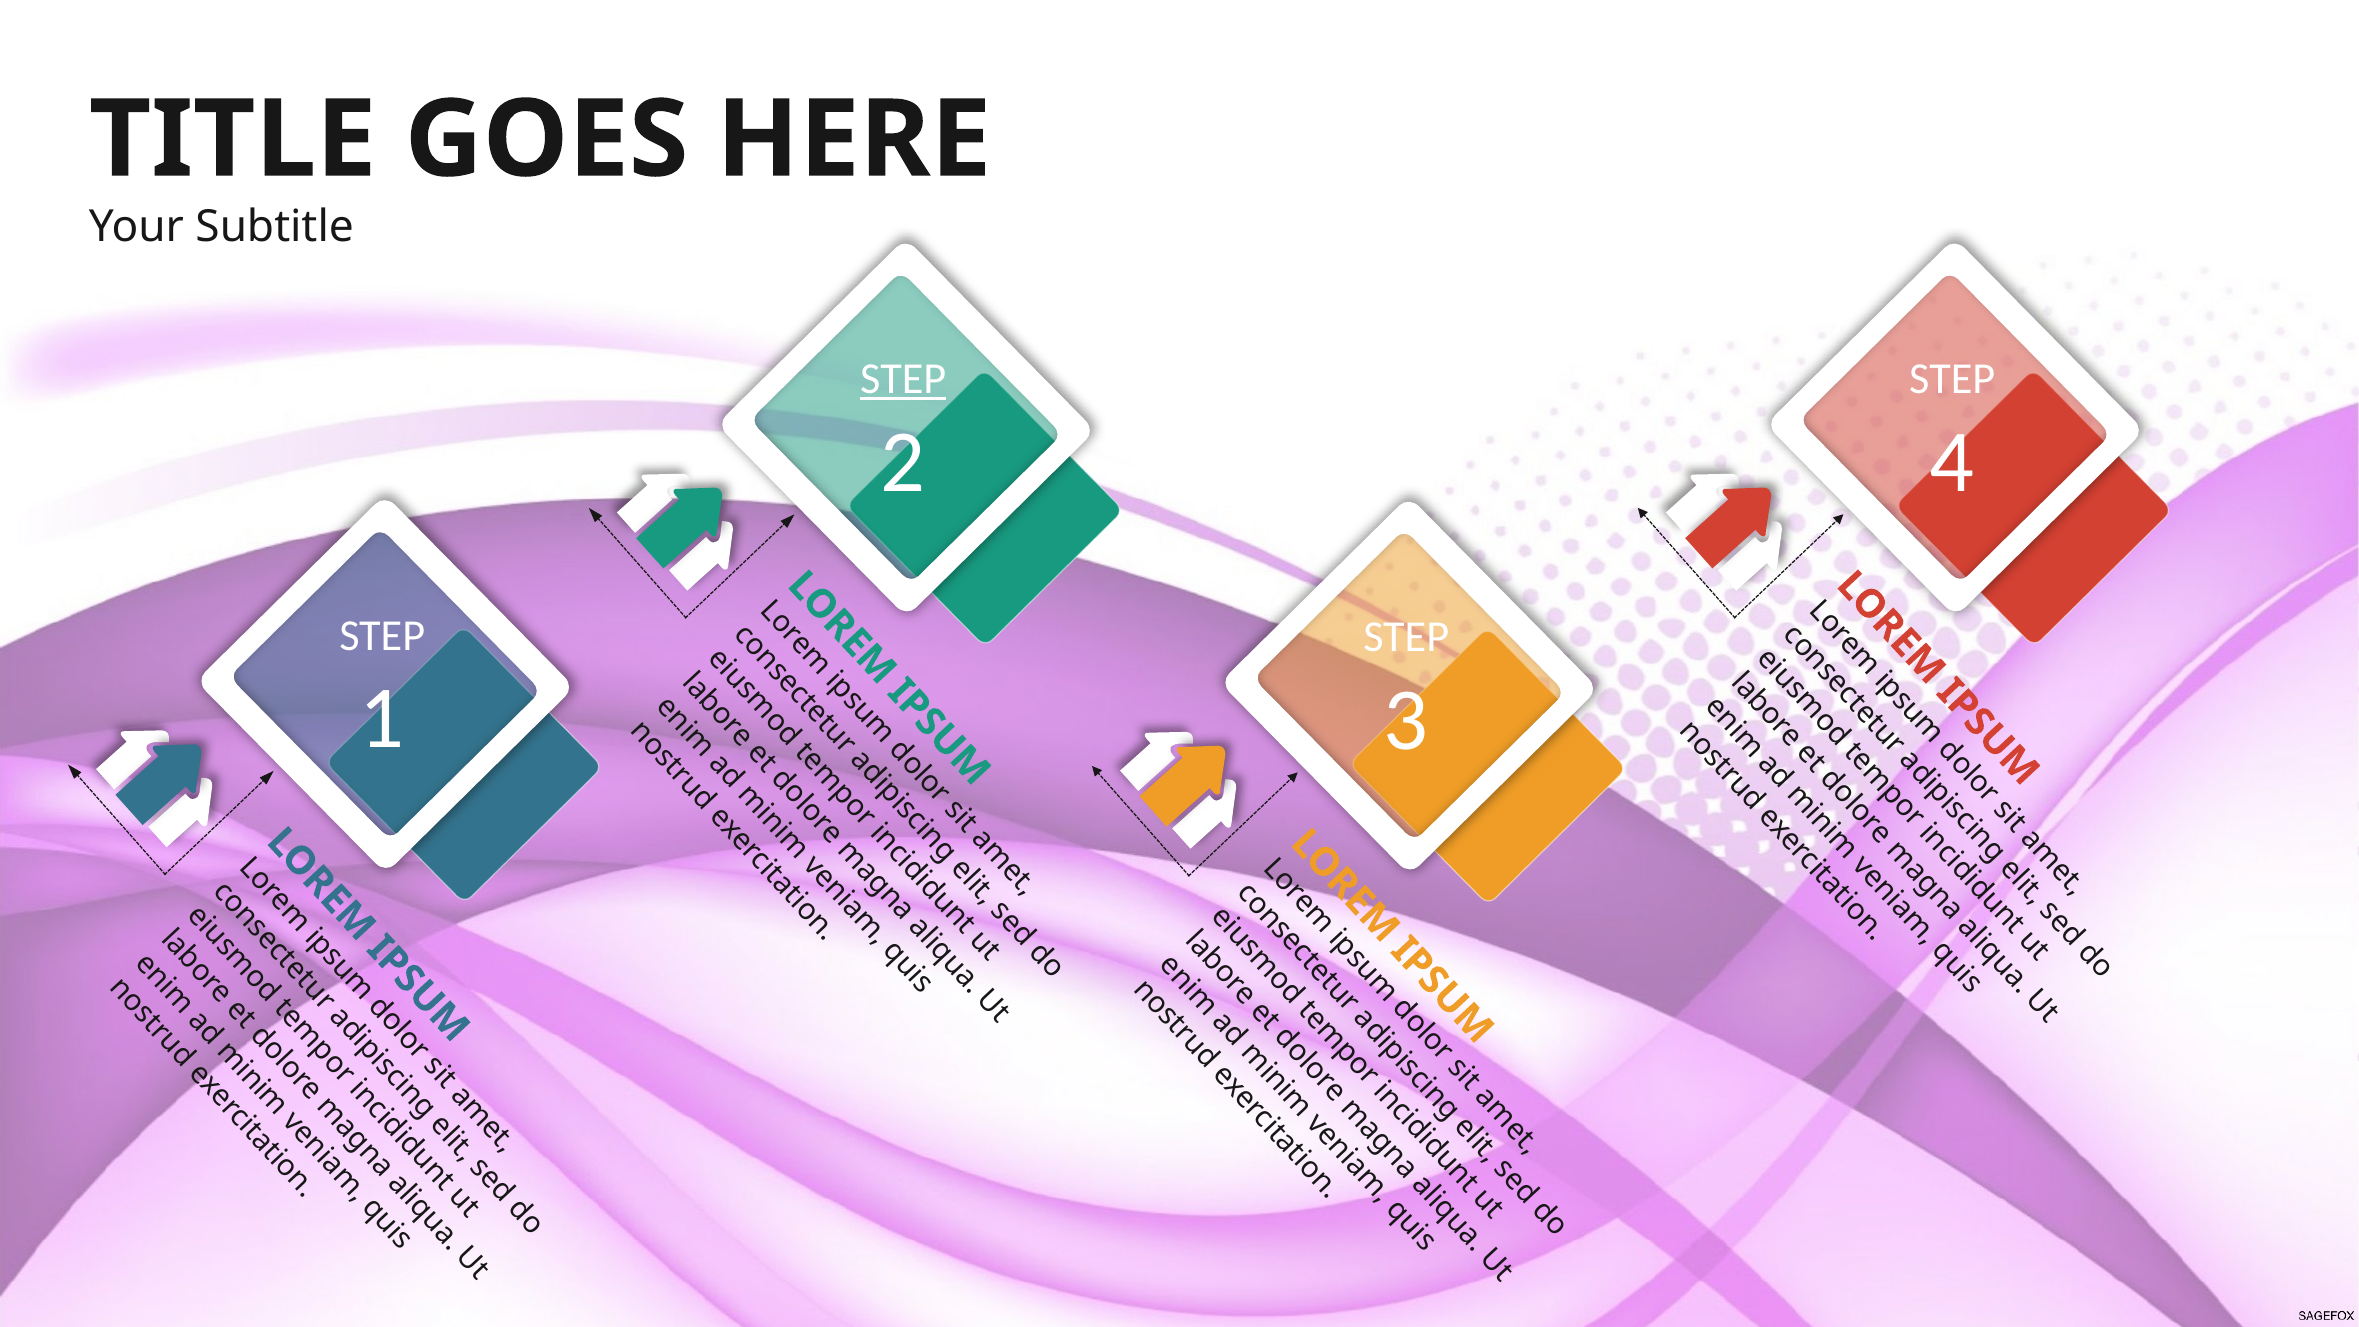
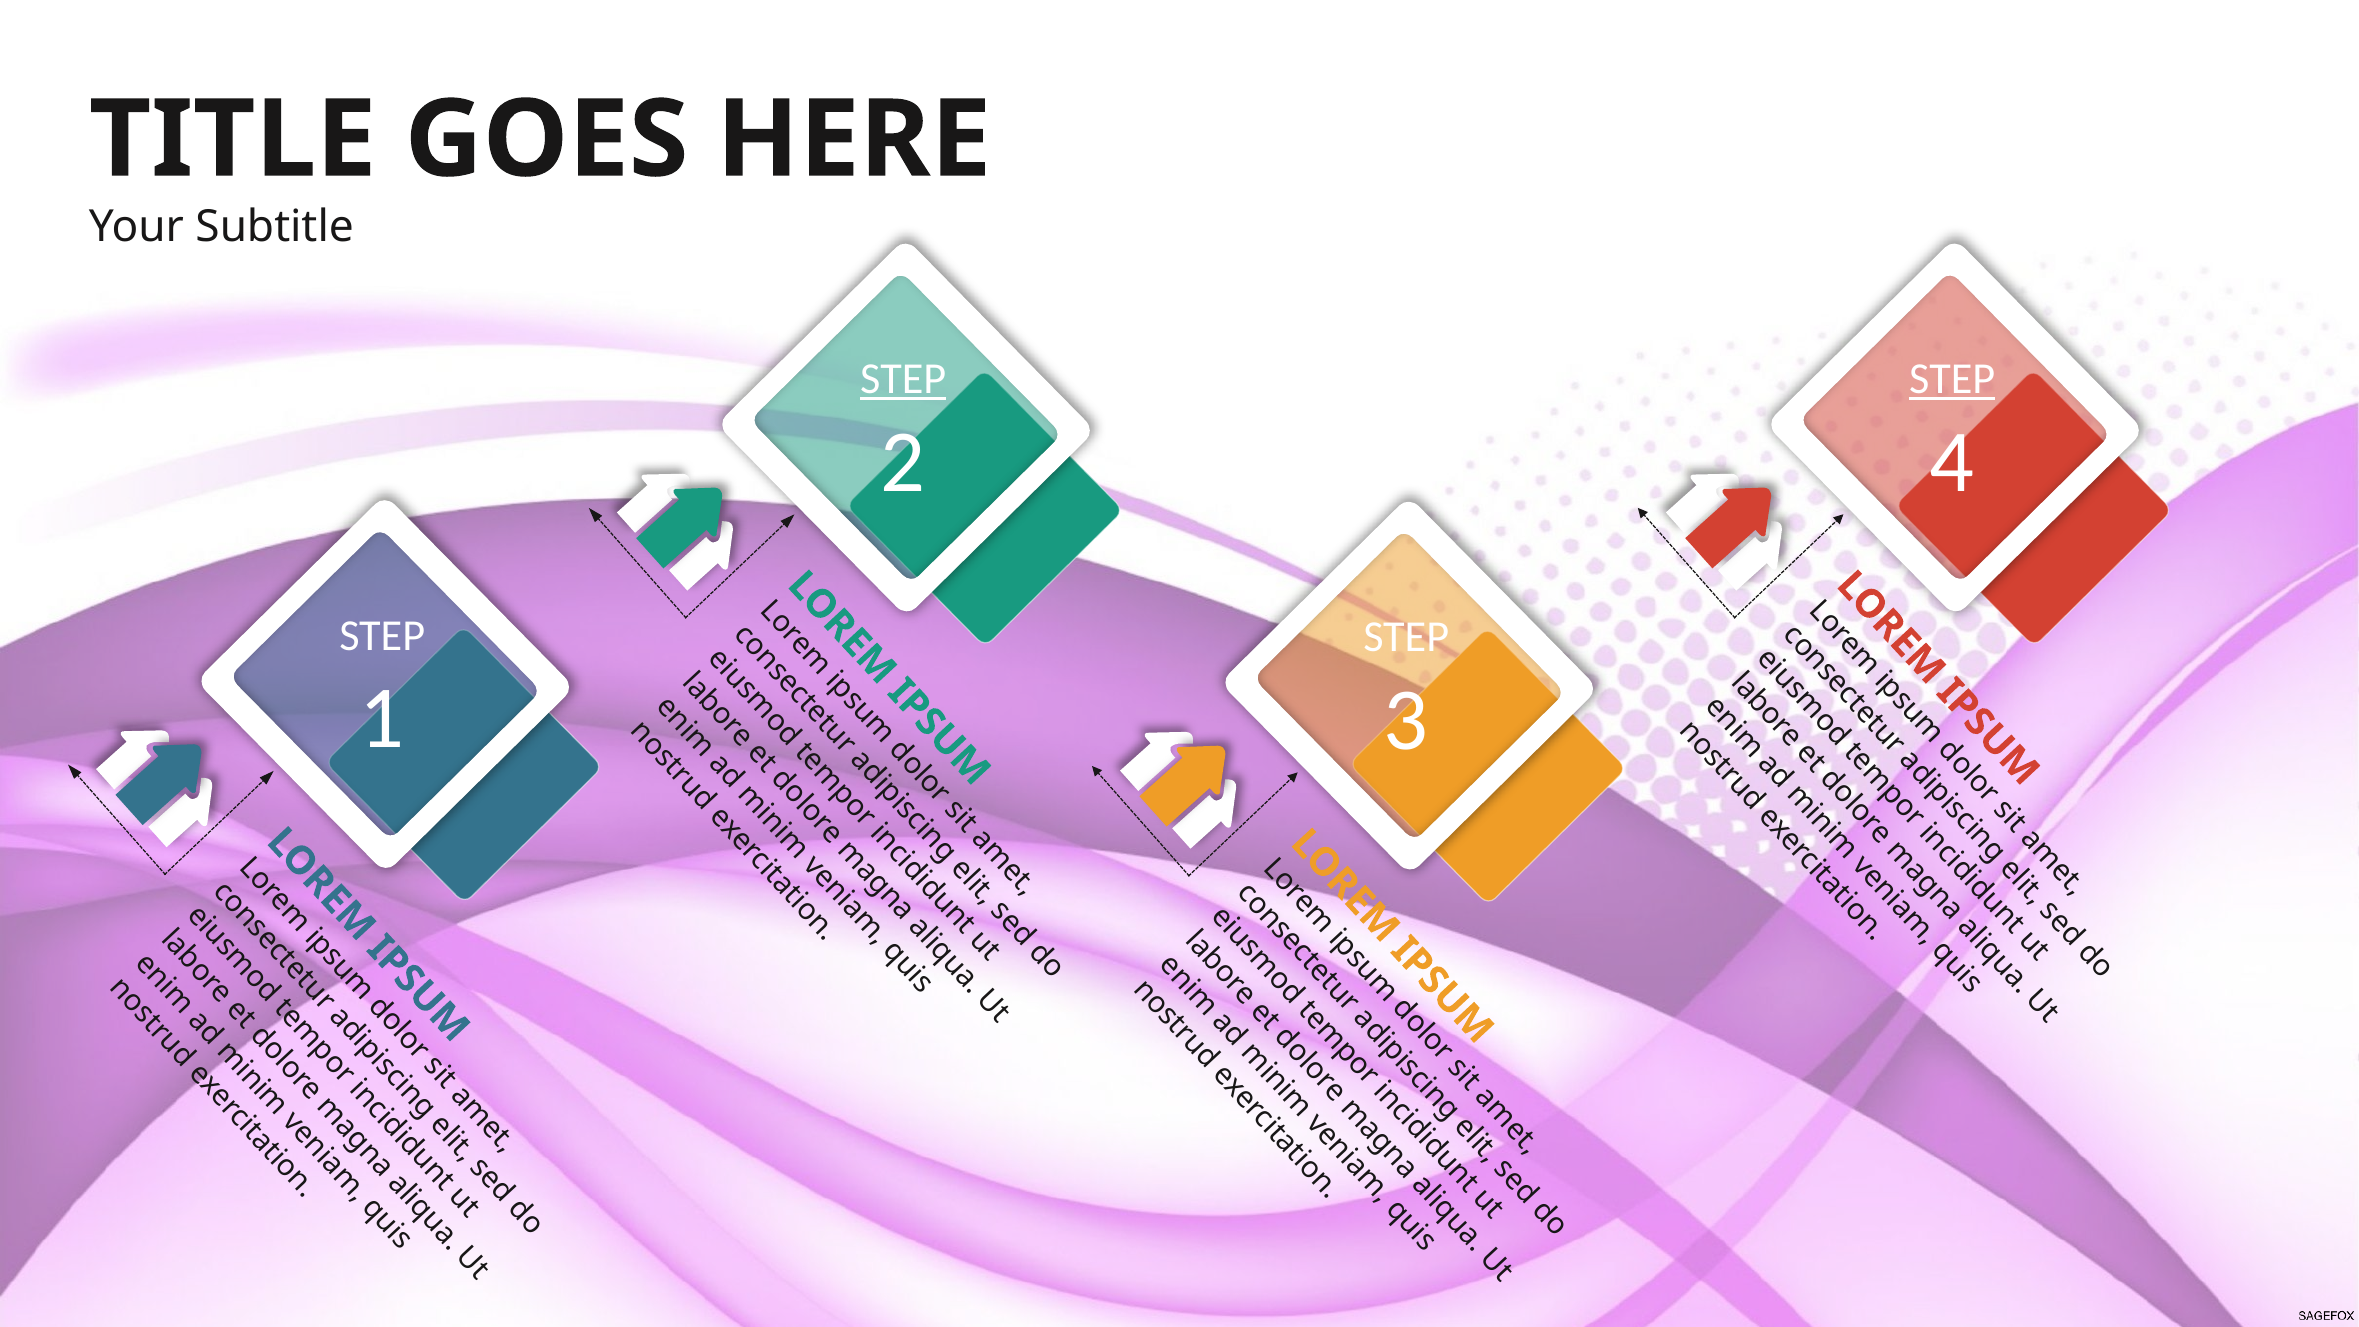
STEP at (1952, 379) underline: none -> present
